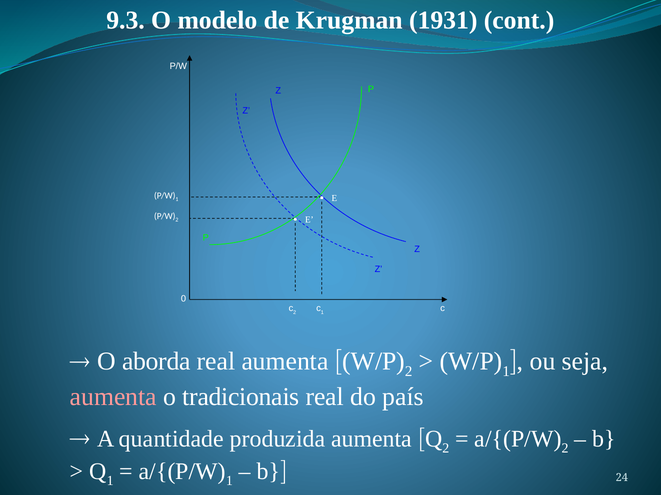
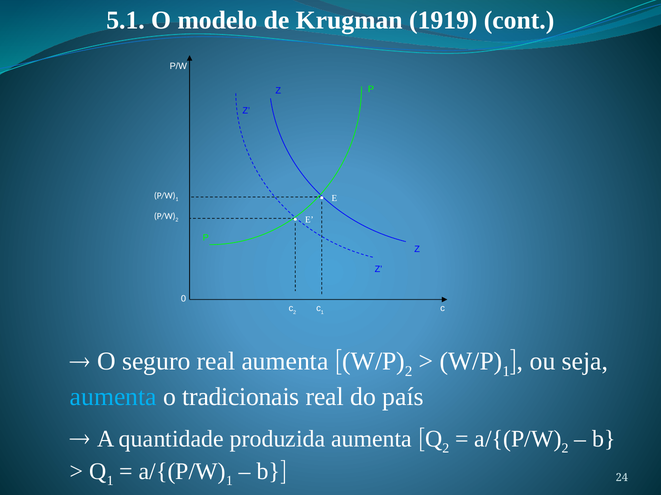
9.3: 9.3 -> 5.1
1931: 1931 -> 1919
aborda: aborda -> seguro
aumenta at (113, 397) colour: pink -> light blue
